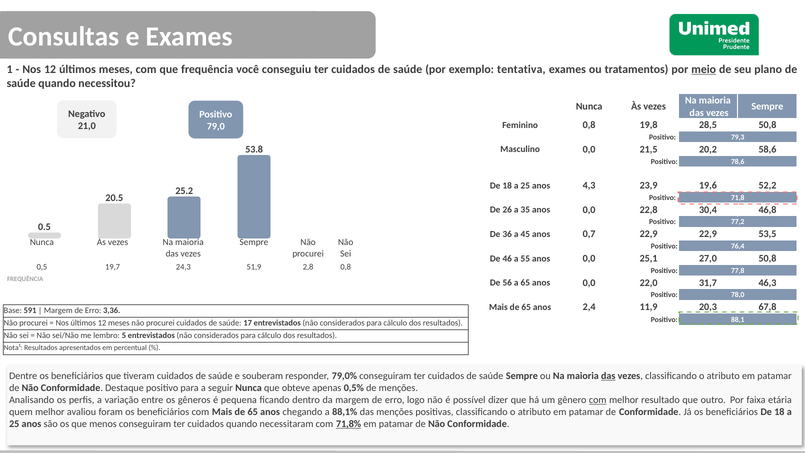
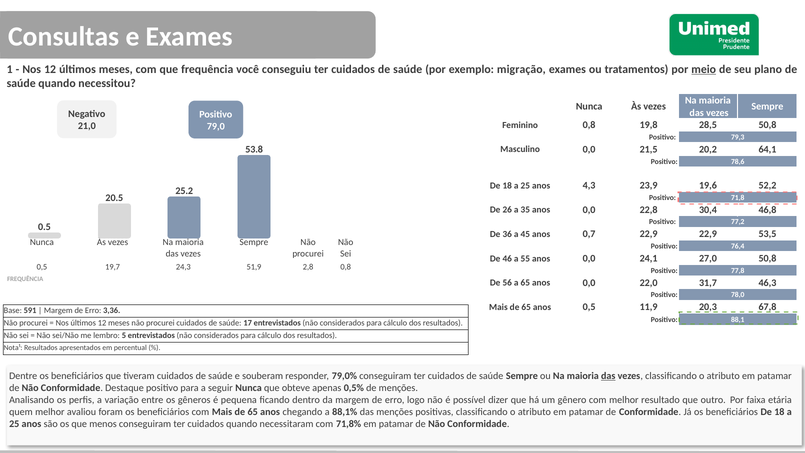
tentativa: tentativa -> migração
58,6: 58,6 -> 64,1
25,1: 25,1 -> 24,1
anos 2,4: 2,4 -> 0,5
com at (598, 400) underline: present -> none
71,8% underline: present -> none
